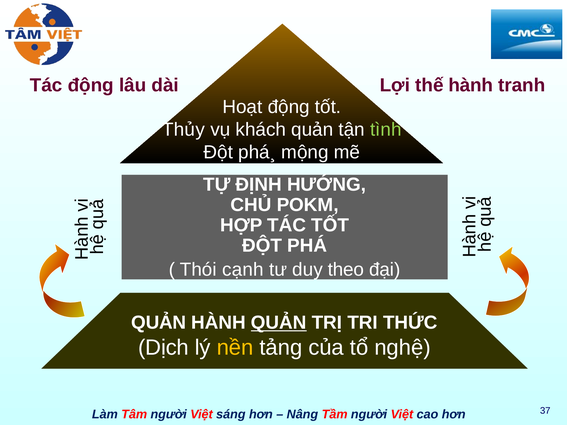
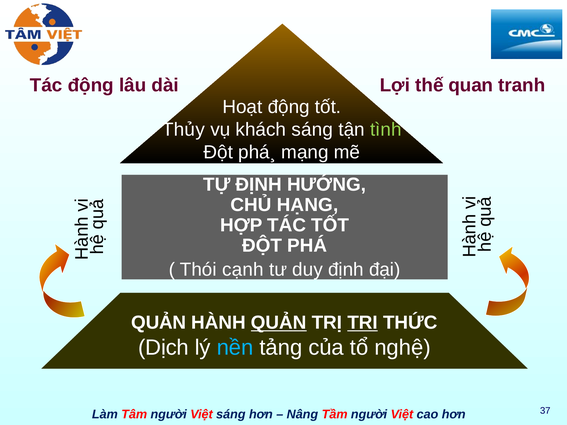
thế hành: hành -> quan
khách quản: quản -> sáng
mộng: mộng -> mạng
POKM: POKM -> HẠNG
duy theo: theo -> định
TRI underline: none -> present
nền colour: yellow -> light blue
